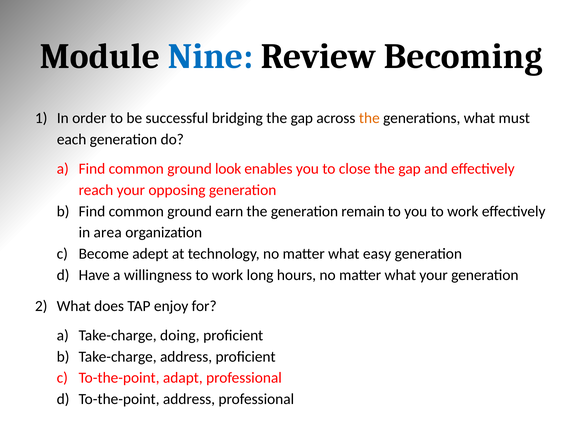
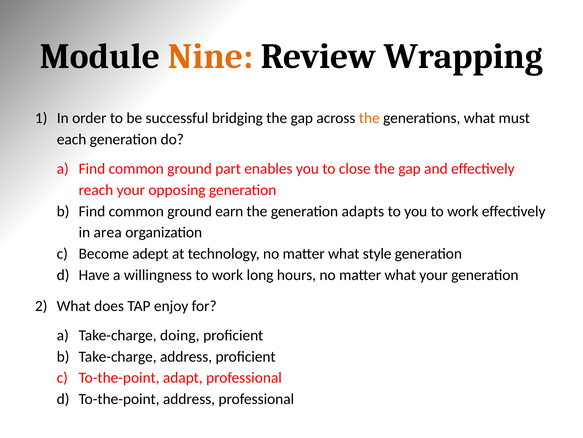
Nine colour: blue -> orange
Becoming: Becoming -> Wrapping
look: look -> part
remain: remain -> adapts
easy: easy -> style
